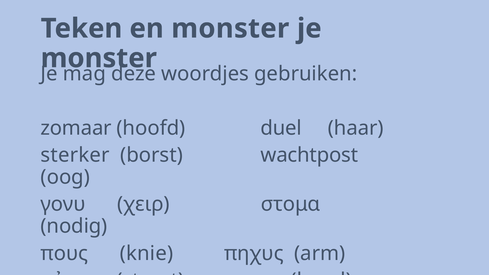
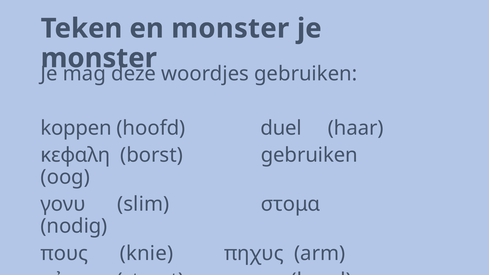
zomaar: zomaar -> koppen
sterker: sterker -> κεφαλη
borst wachtpost: wachtpost -> gebruiken
γονυ χειρ: χειρ -> slim
